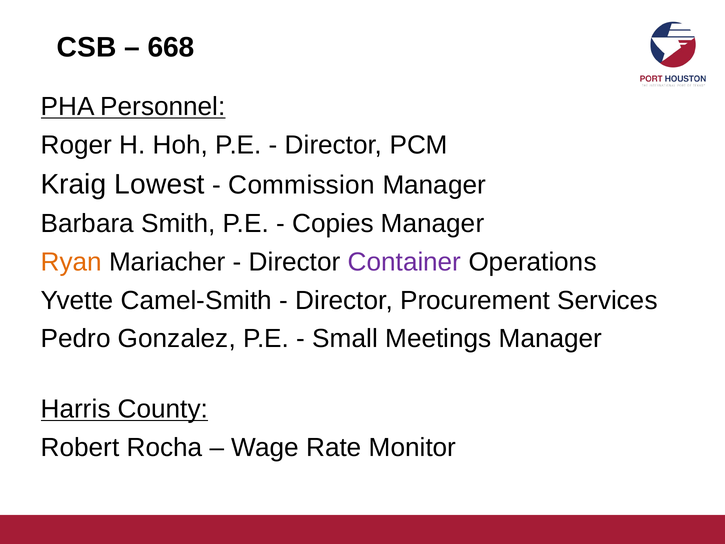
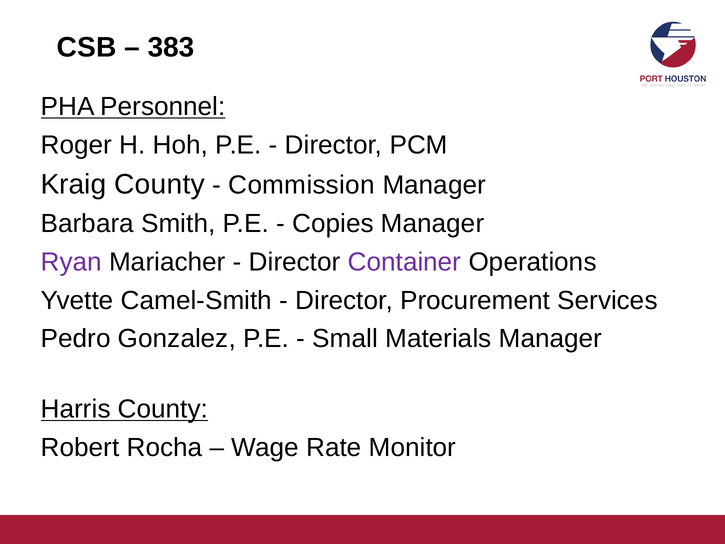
668: 668 -> 383
Kraig Lowest: Lowest -> County
Ryan colour: orange -> purple
Meetings: Meetings -> Materials
